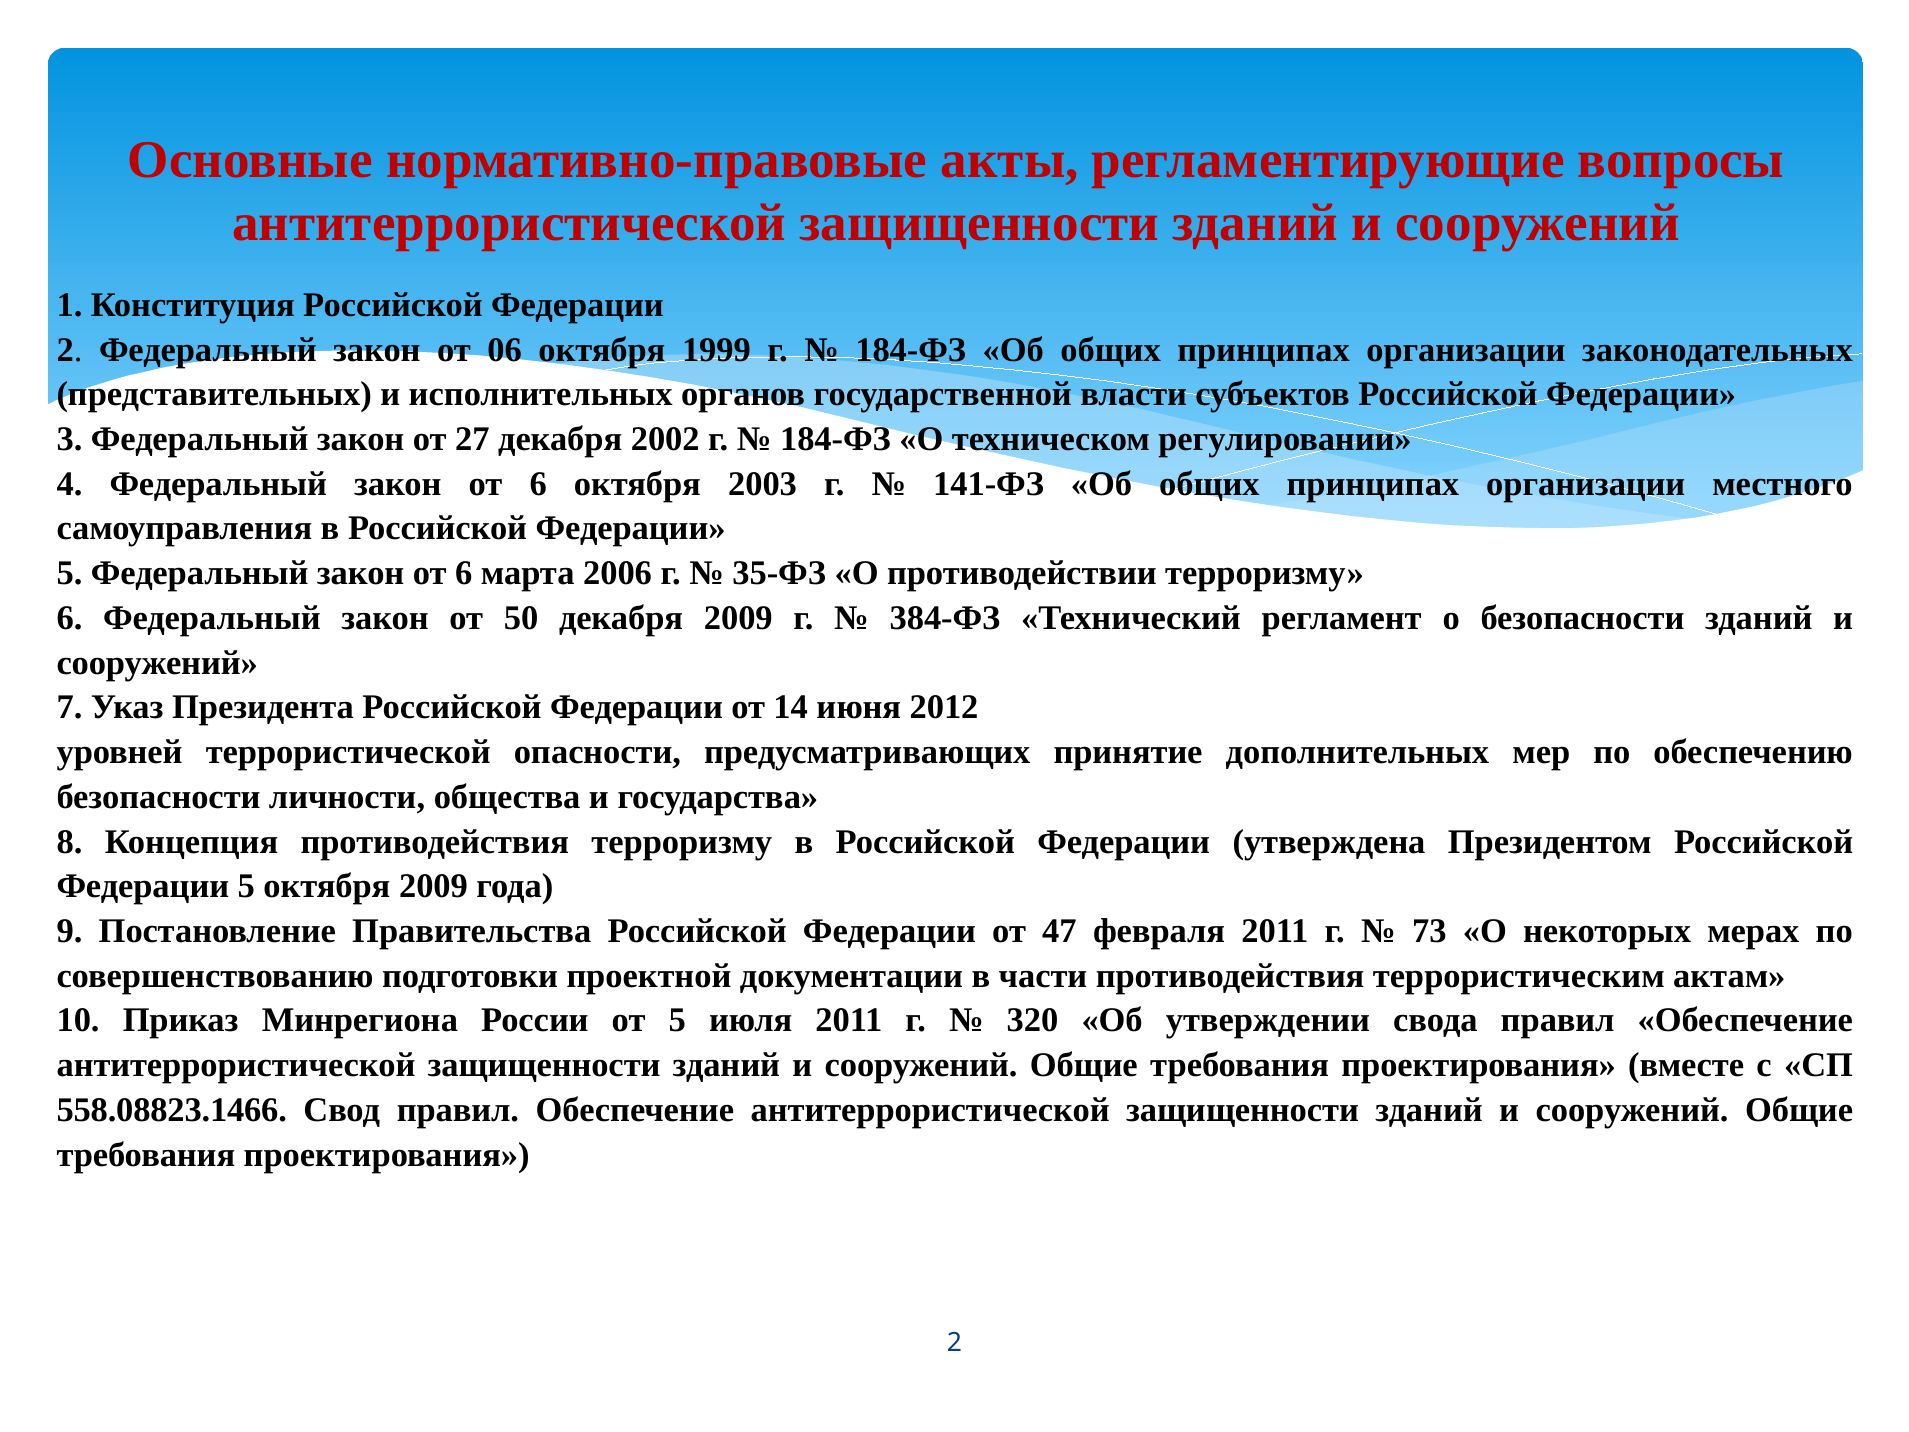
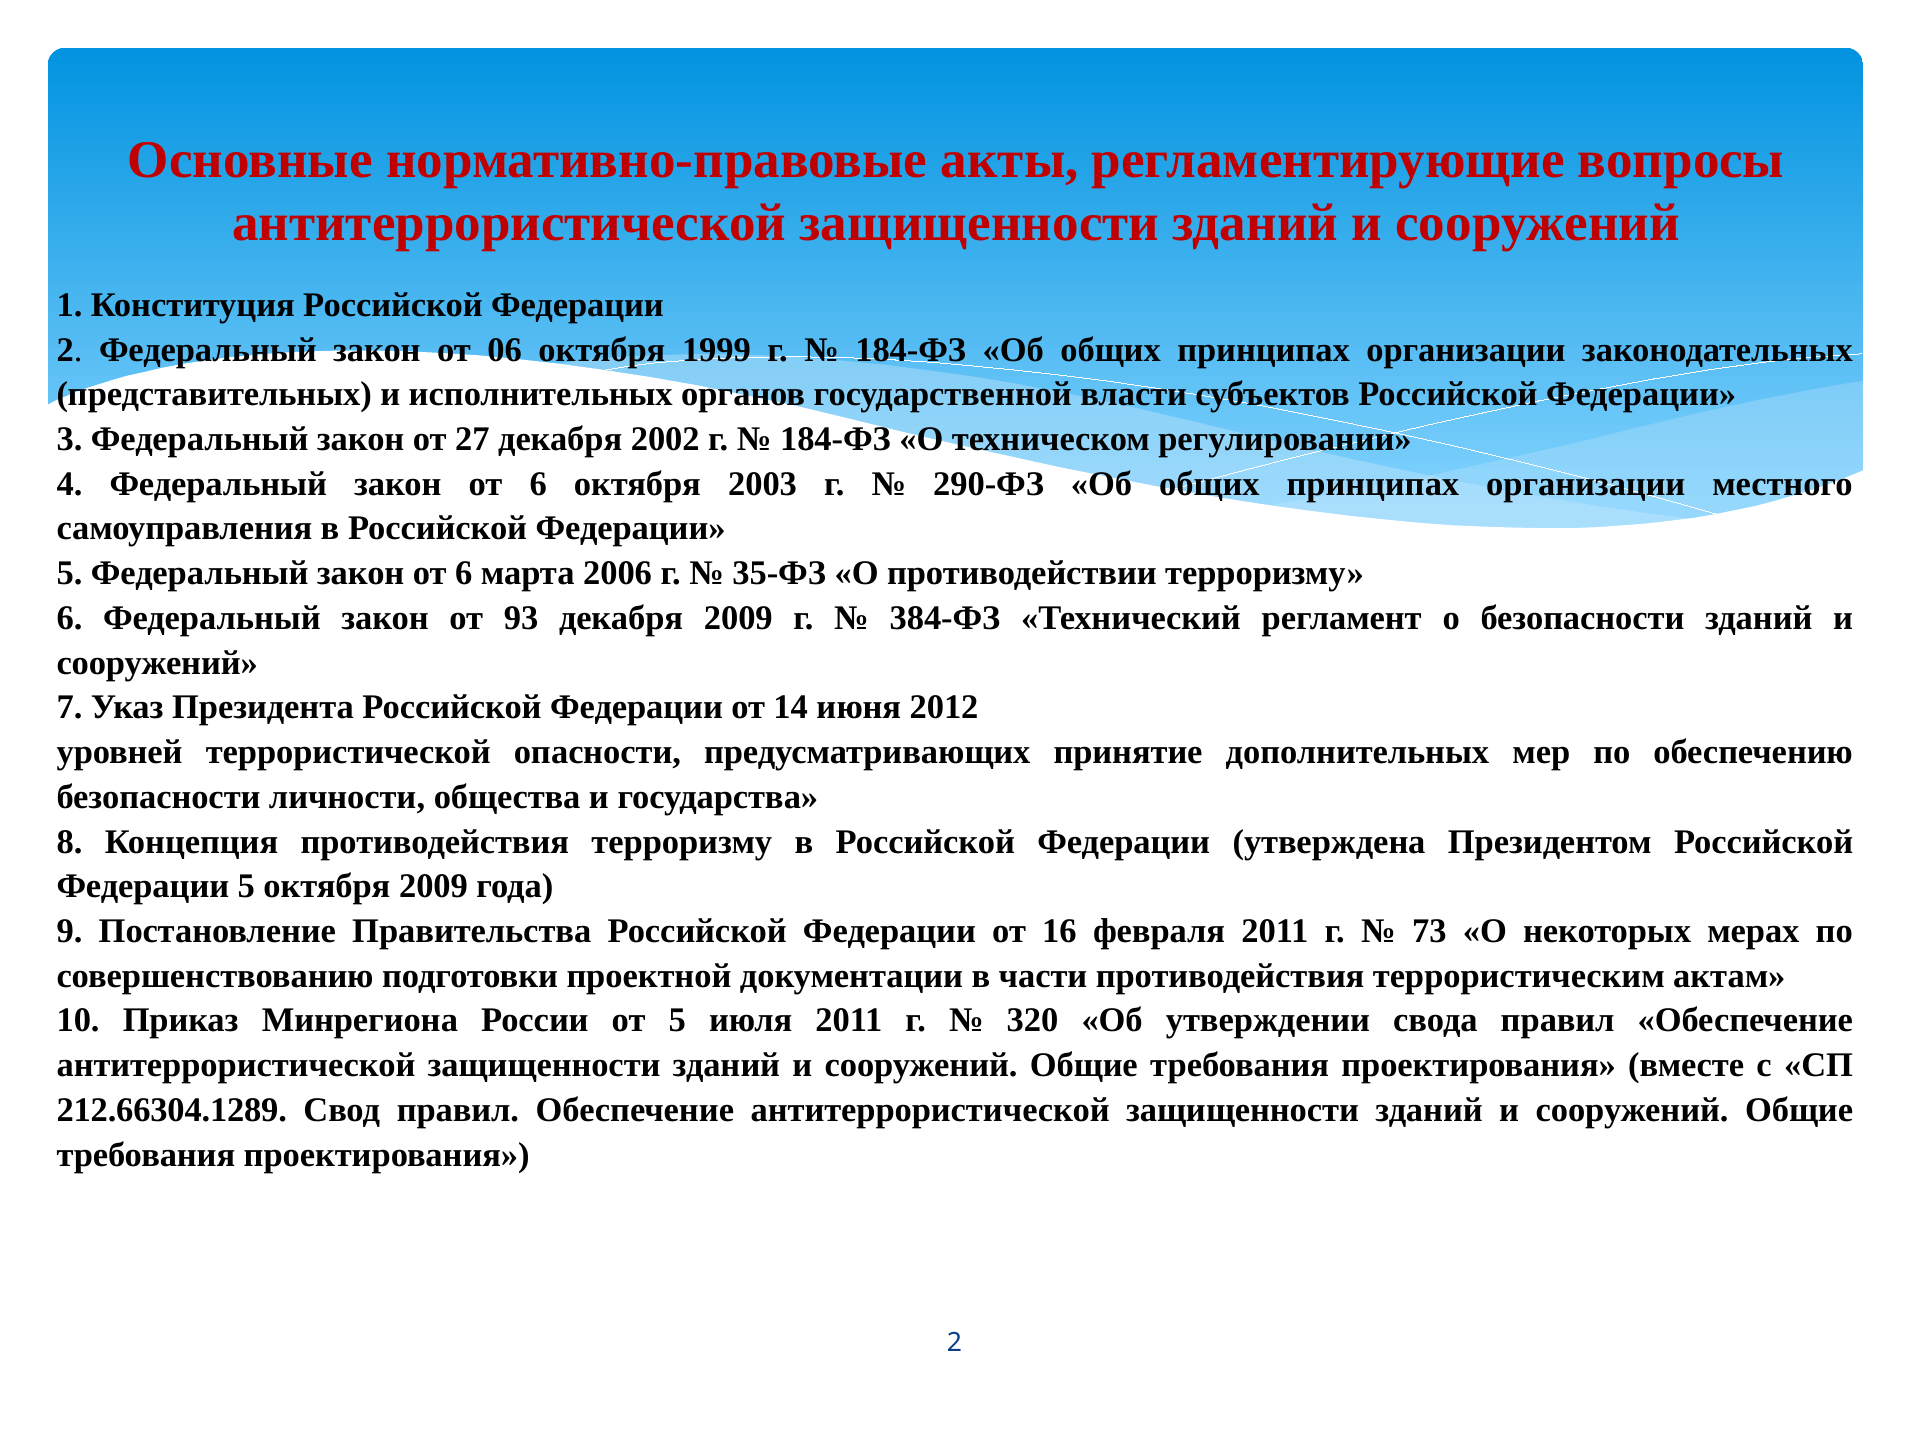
141-ФЗ: 141-ФЗ -> 290-ФЗ
50: 50 -> 93
47: 47 -> 16
558.08823.1466: 558.08823.1466 -> 212.66304.1289
